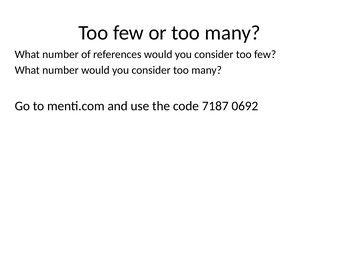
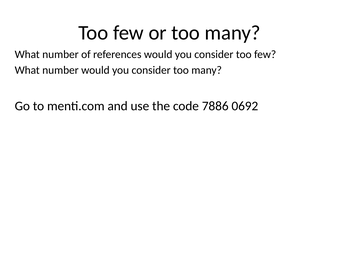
7187: 7187 -> 7886
